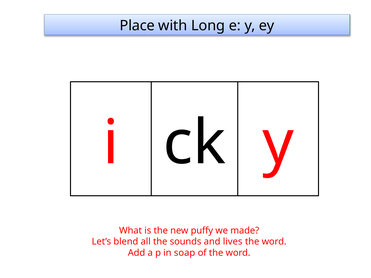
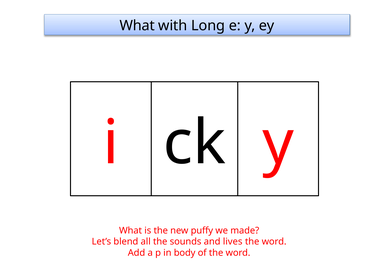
Place at (137, 26): Place -> What
soap: soap -> body
